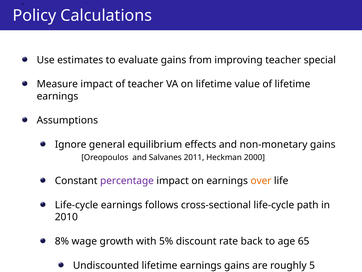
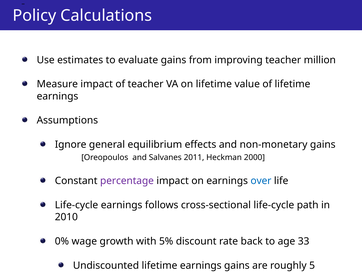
special: special -> million
over colour: orange -> blue
8%: 8% -> 0%
65: 65 -> 33
